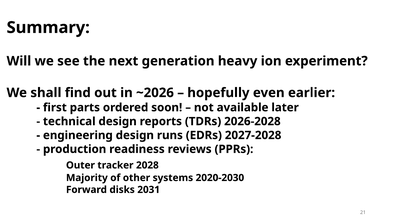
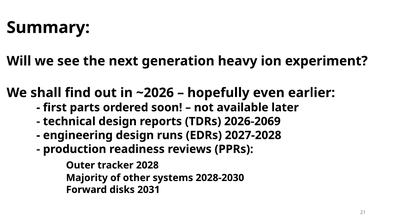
2026-2028: 2026-2028 -> 2026-2069
2020-2030: 2020-2030 -> 2028-2030
